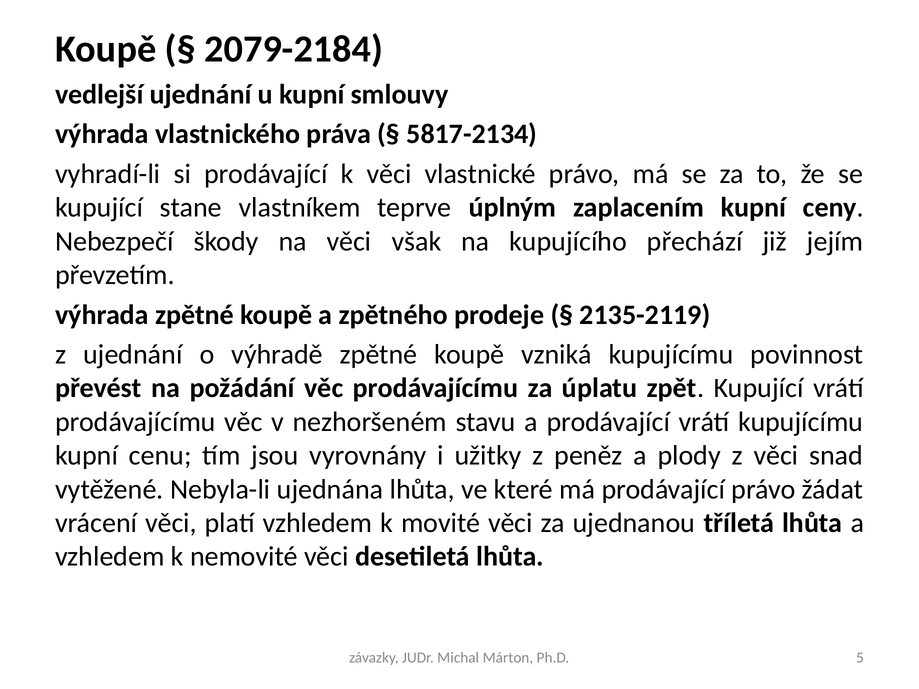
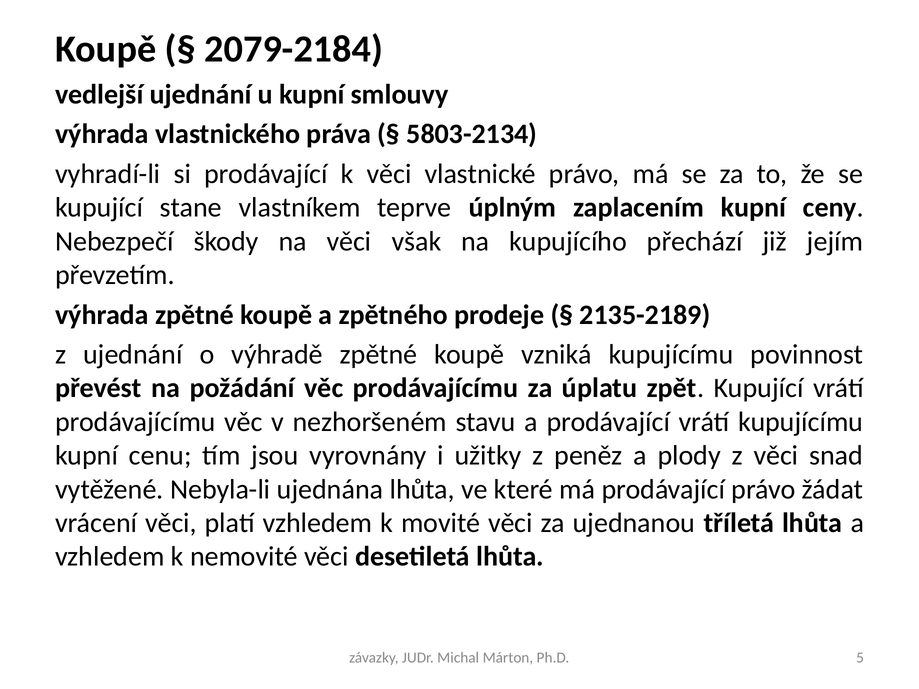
5817-2134: 5817-2134 -> 5803-2134
2135-2119: 2135-2119 -> 2135-2189
